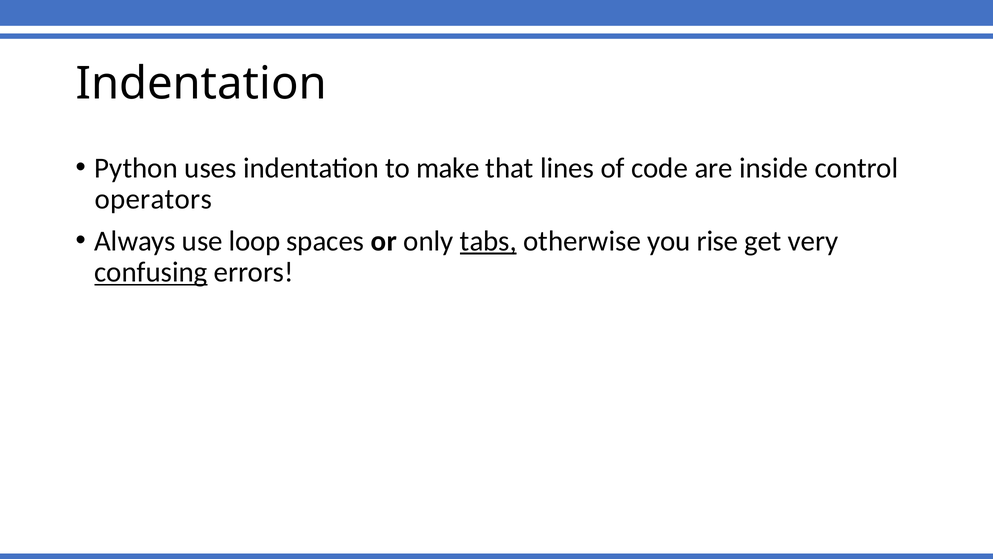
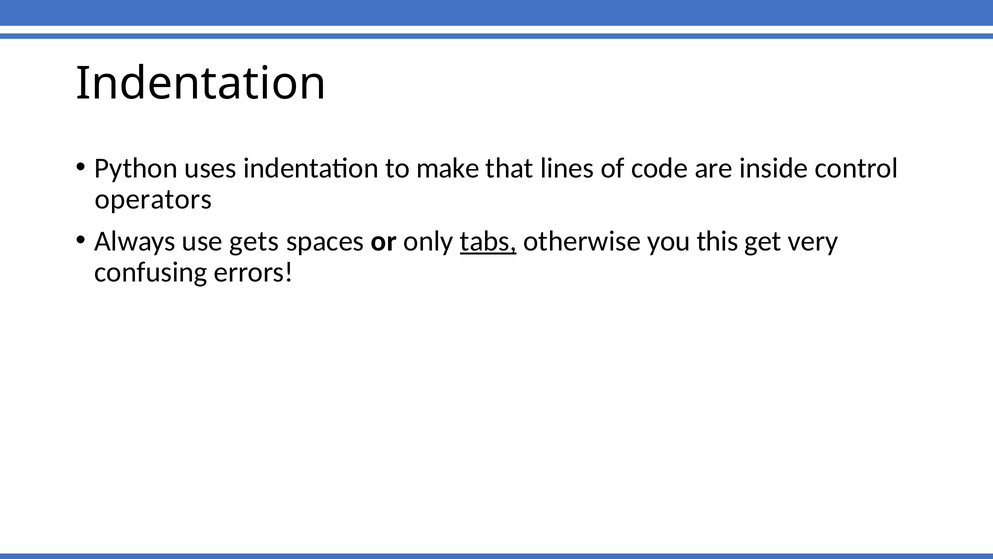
loop: loop -> gets
rise: rise -> this
confusing underline: present -> none
